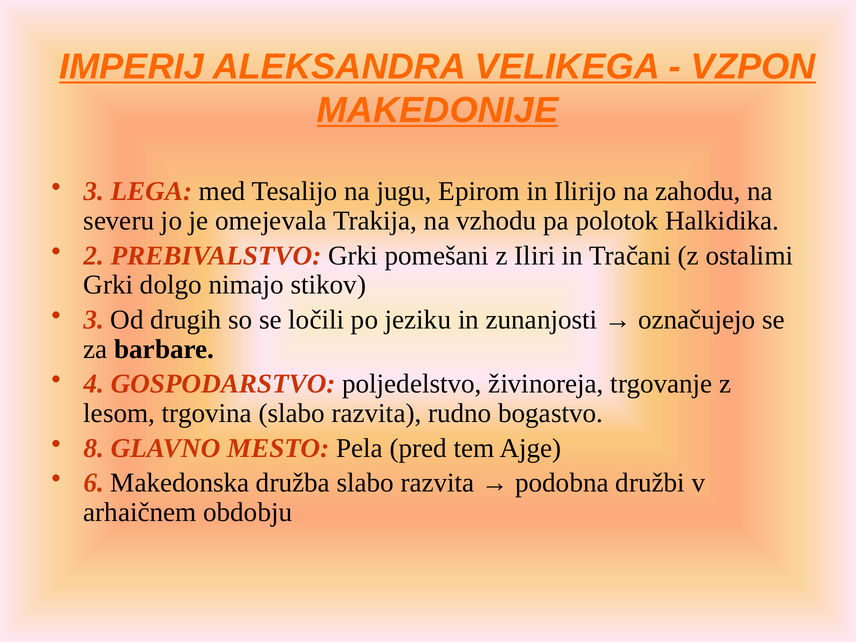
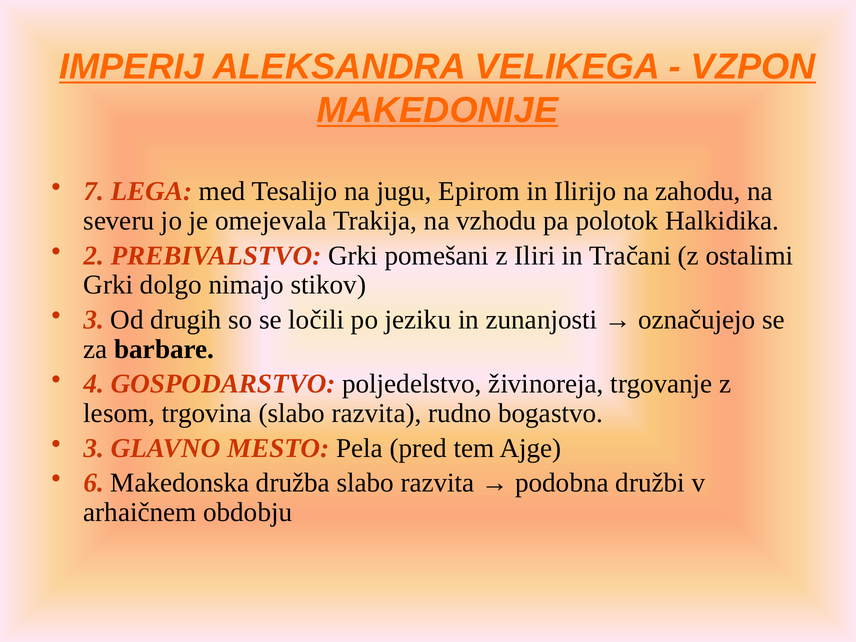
3 at (94, 191): 3 -> 7
8 at (94, 448): 8 -> 3
